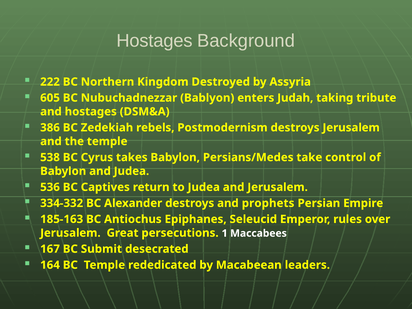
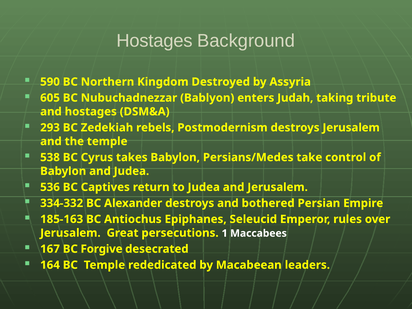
222: 222 -> 590
386: 386 -> 293
prophets: prophets -> bothered
Submit: Submit -> Forgive
